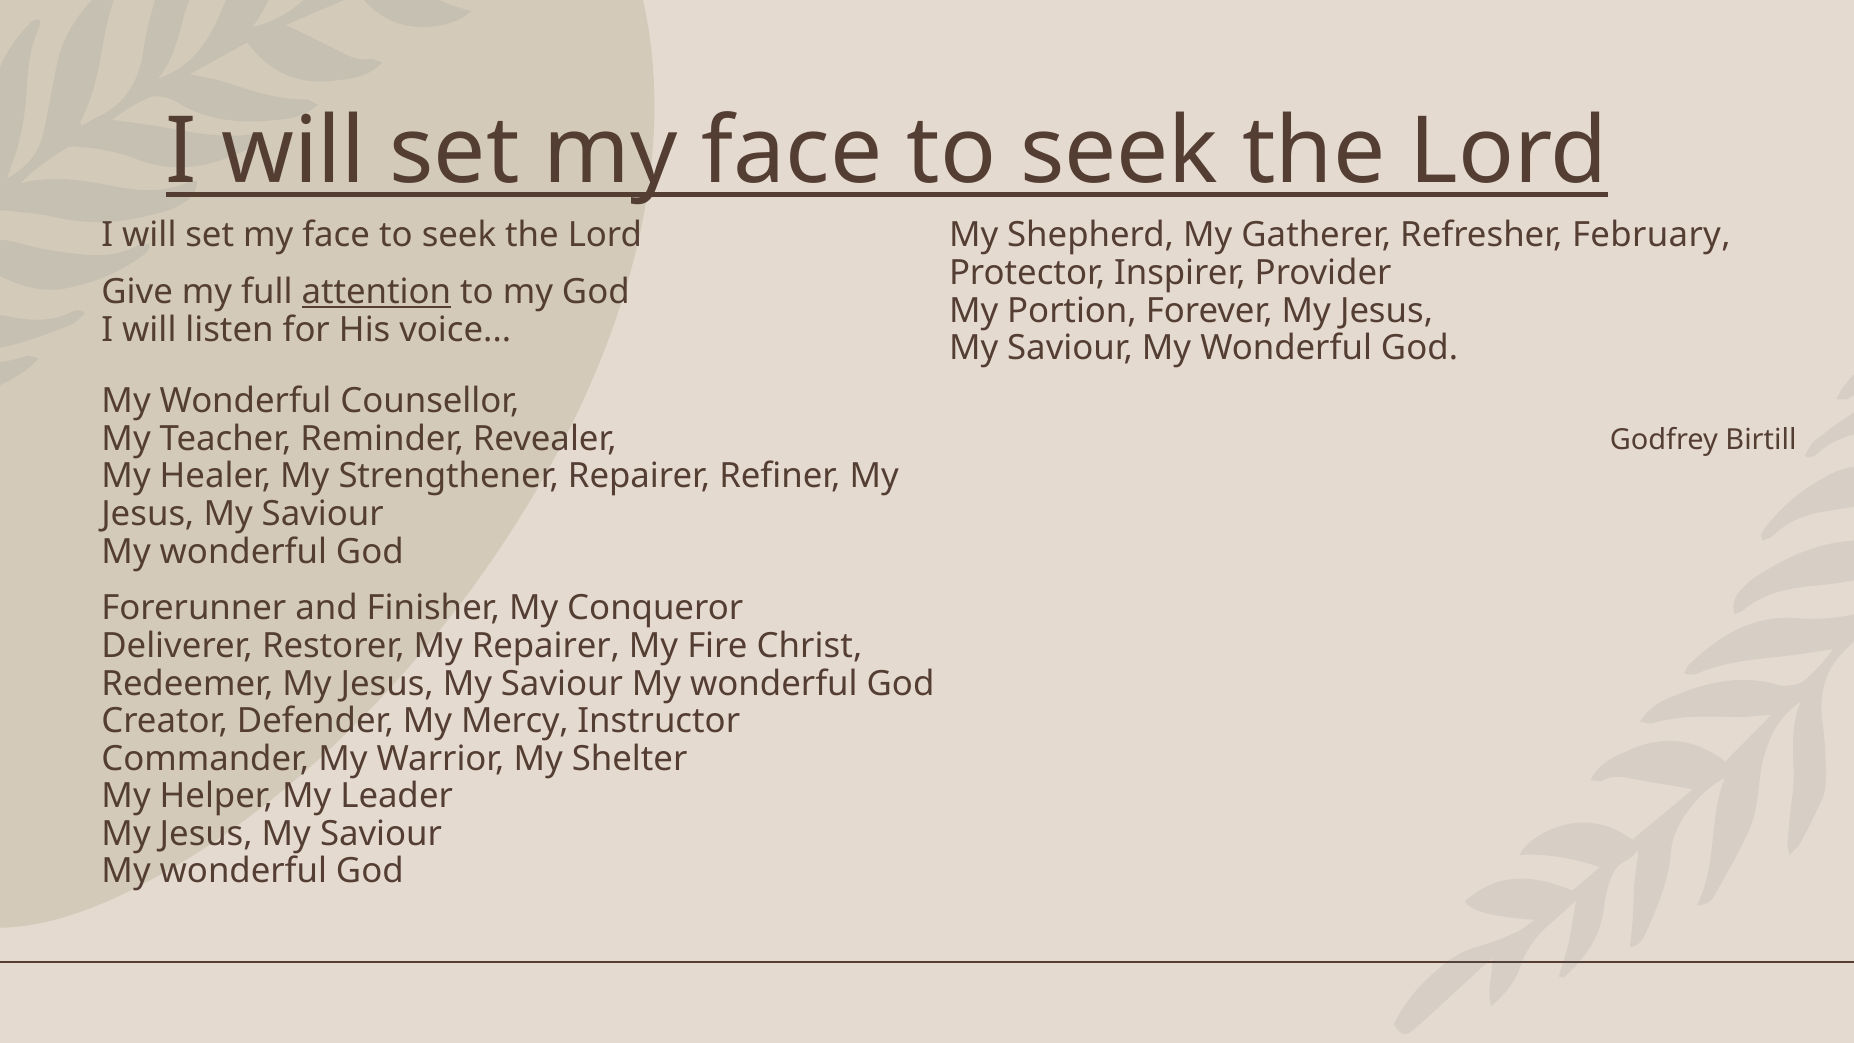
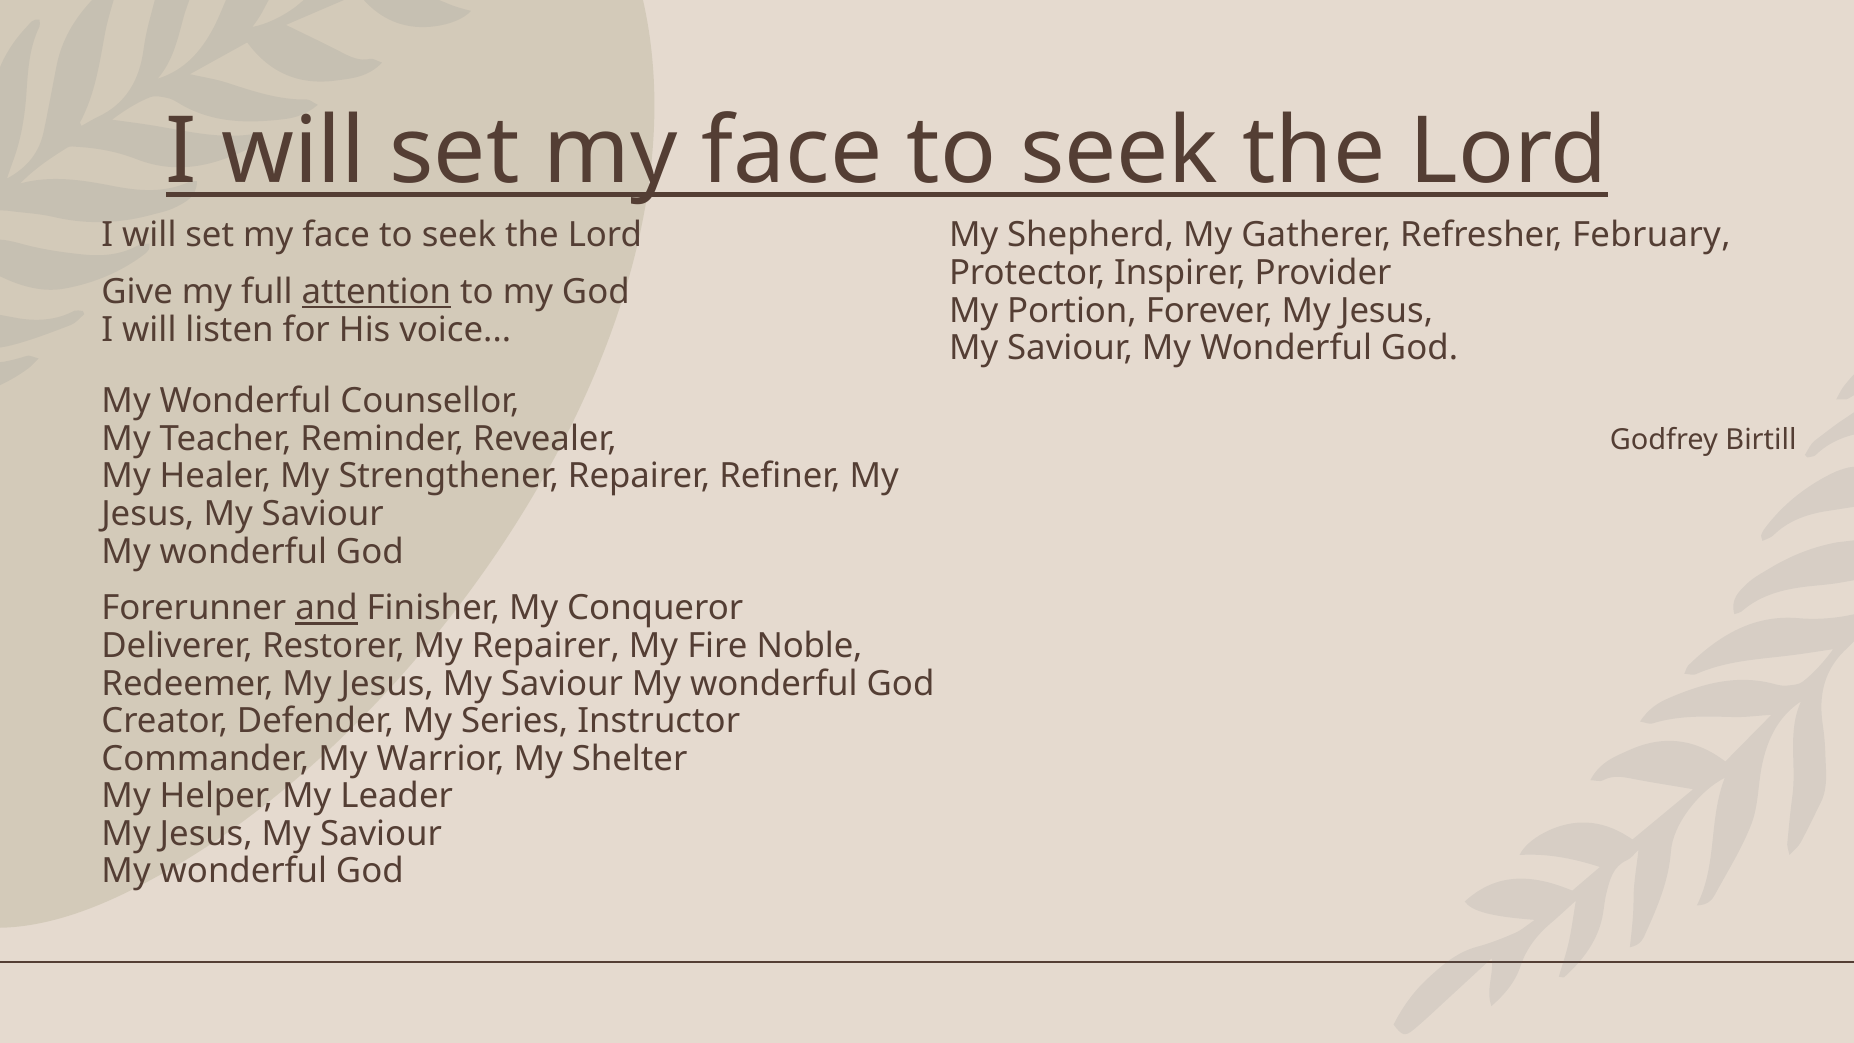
and underline: none -> present
Christ: Christ -> Noble
Mercy: Mercy -> Series
